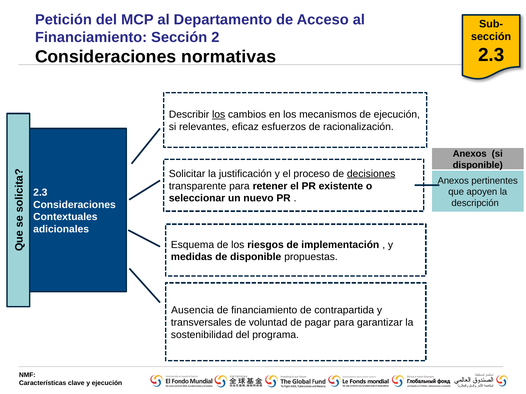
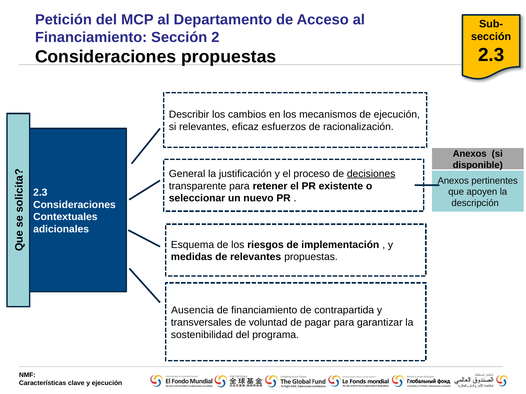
Consideraciones normativas: normativas -> propuestas
los at (219, 115) underline: present -> none
Solicitar: Solicitar -> General
de disponible: disponible -> relevantes
